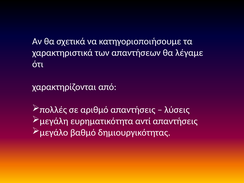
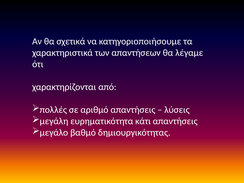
αντί: αντί -> κάτι
